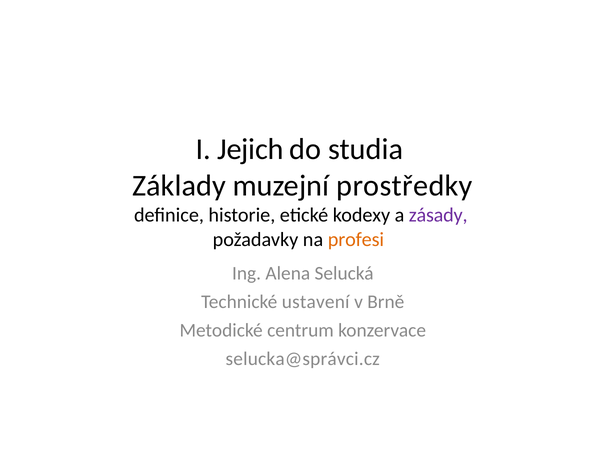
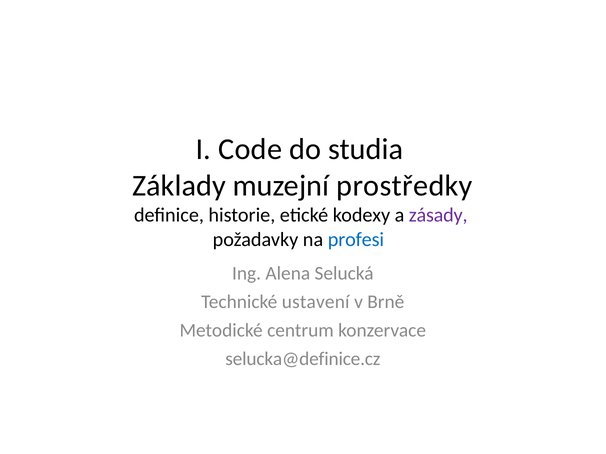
Jejich: Jejich -> Code
profesi colour: orange -> blue
selucka@správci.cz: selucka@správci.cz -> selucka@definice.cz
